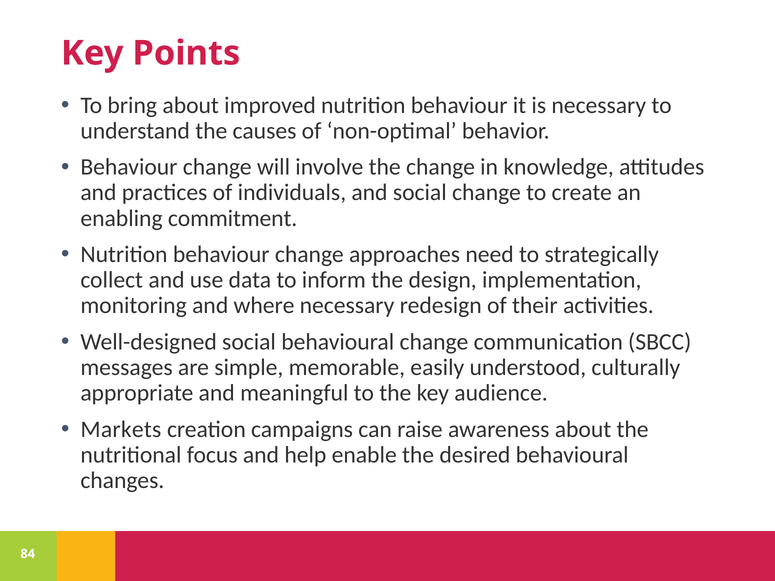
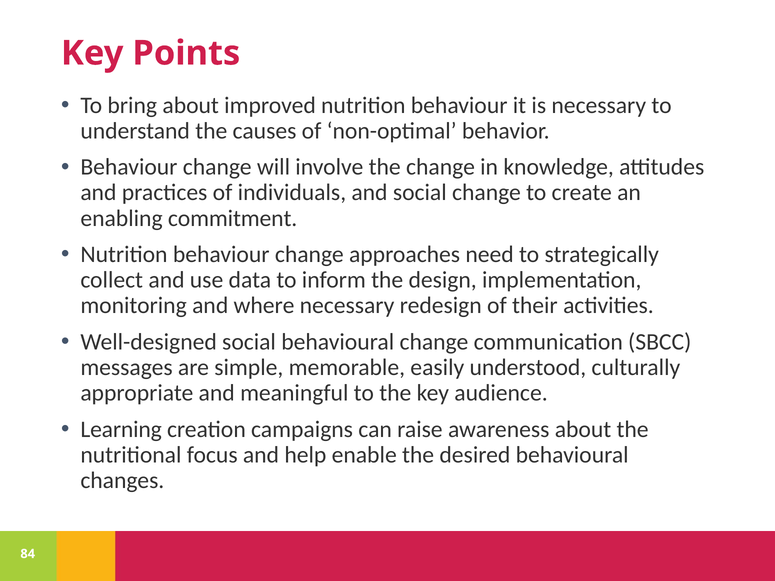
Markets: Markets -> Learning
